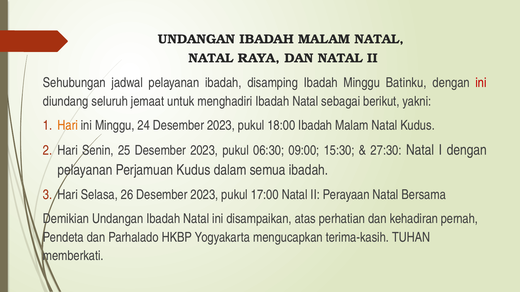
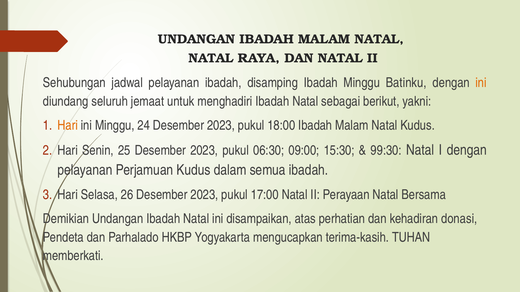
ini at (481, 83) colour: red -> orange
27:30: 27:30 -> 99:30
pernah: pernah -> donasi
